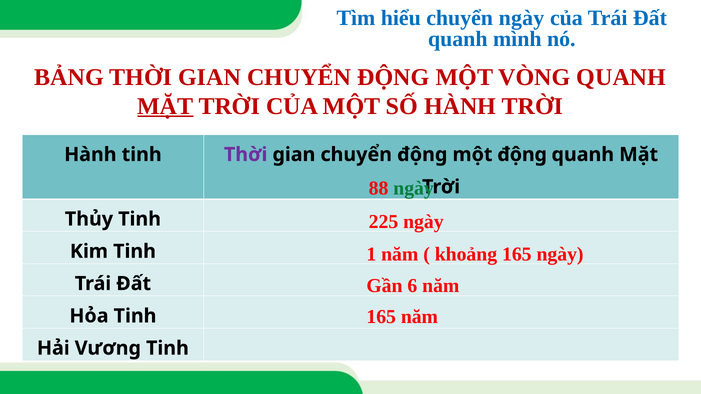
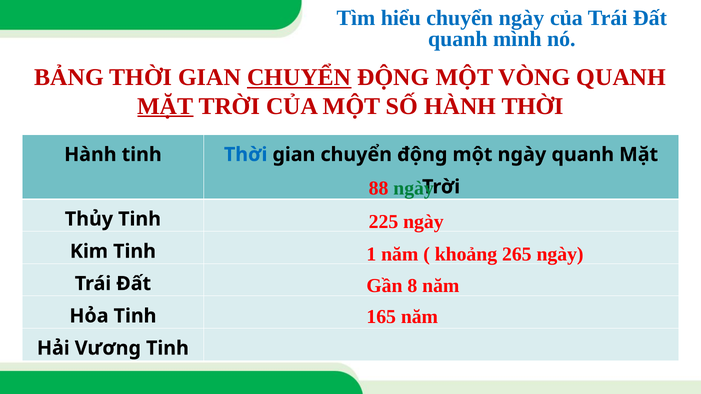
CHUYỂN at (299, 77) underline: none -> present
HÀNH TRỜI: TRỜI -> THỜI
Thời at (246, 154) colour: purple -> blue
một động: động -> ngày
khoảng 165: 165 -> 265
6: 6 -> 8
